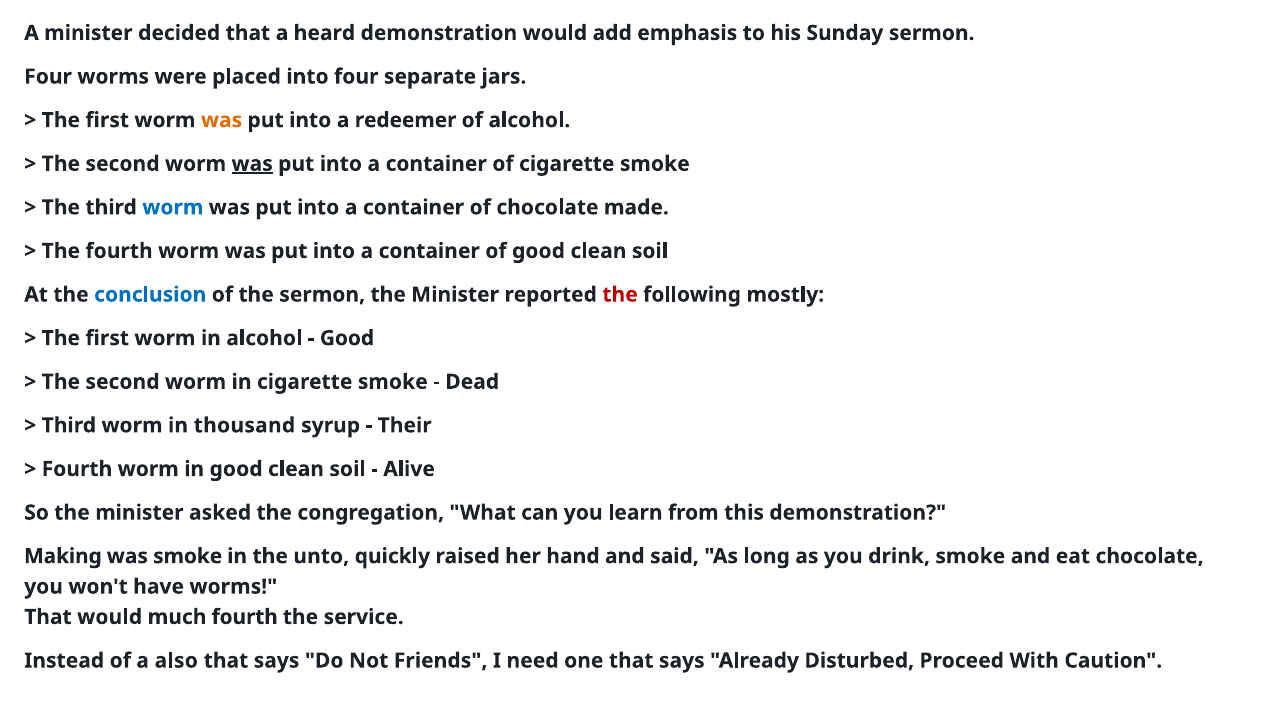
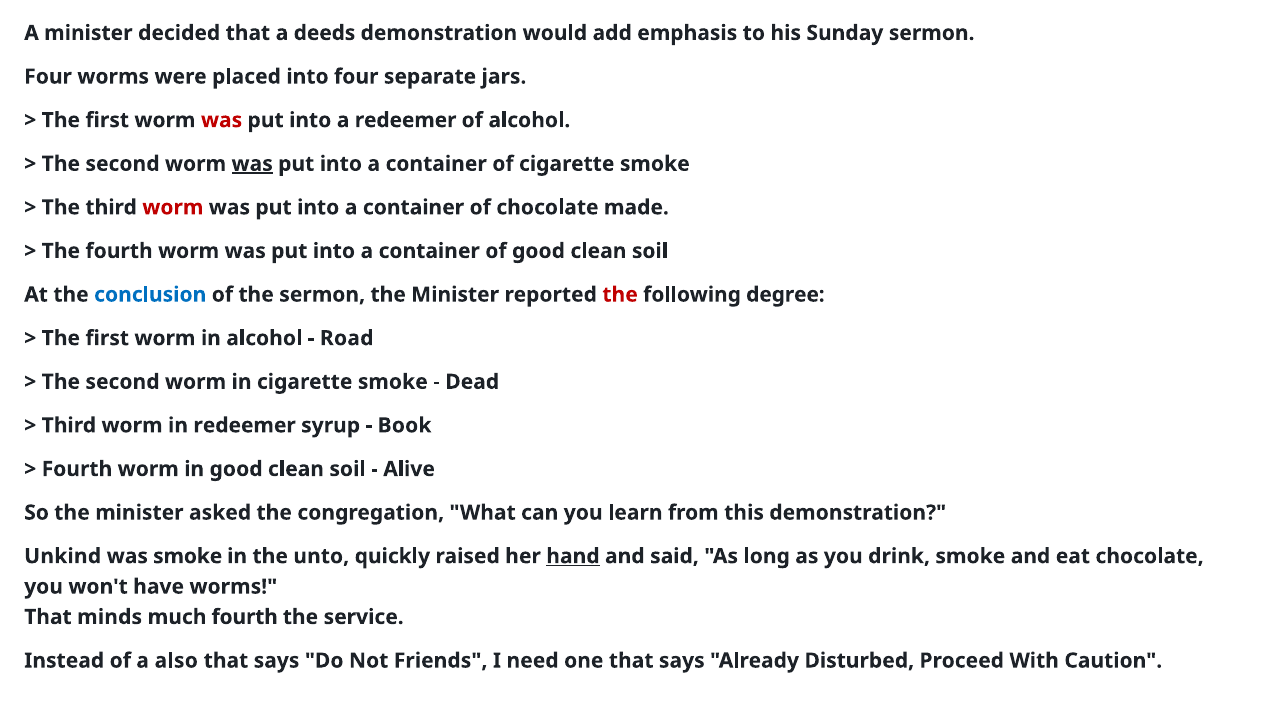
heard: heard -> deeds
was at (222, 120) colour: orange -> red
worm at (173, 207) colour: blue -> red
mostly: mostly -> degree
Good at (347, 338): Good -> Road
in thousand: thousand -> redeemer
Their: Their -> Book
Making: Making -> Unkind
hand underline: none -> present
That would: would -> minds
